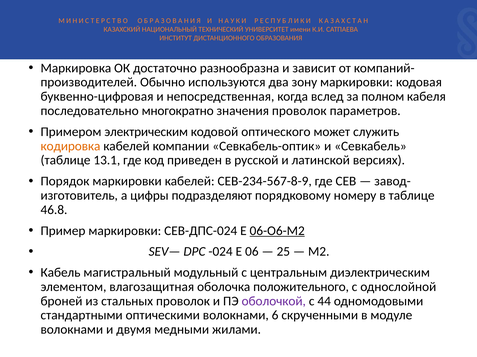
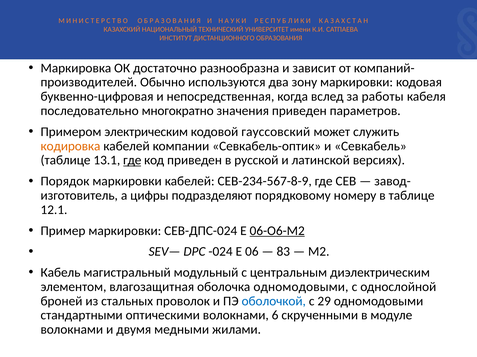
полном: полном -> работы
значения проволок: проволок -> приведен
оптического: оптического -> гауссовский
где at (132, 161) underline: none -> present
46.8: 46.8 -> 12.1
25: 25 -> 83
оболочка положительного: положительного -> одномодовыми
оболочкой colour: purple -> blue
44: 44 -> 29
